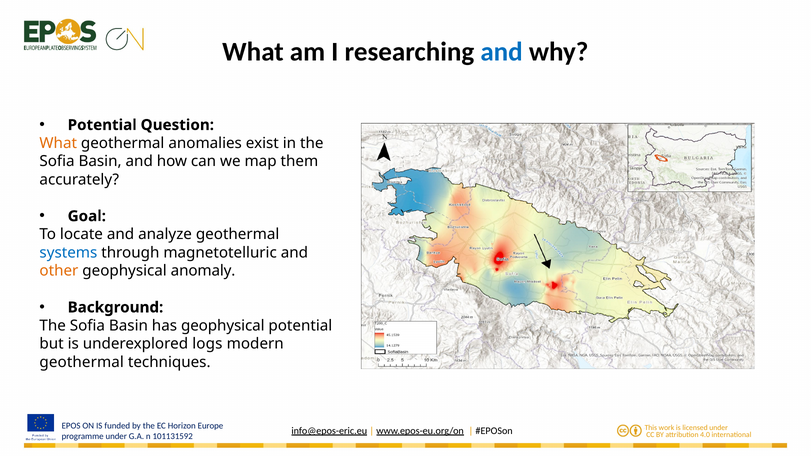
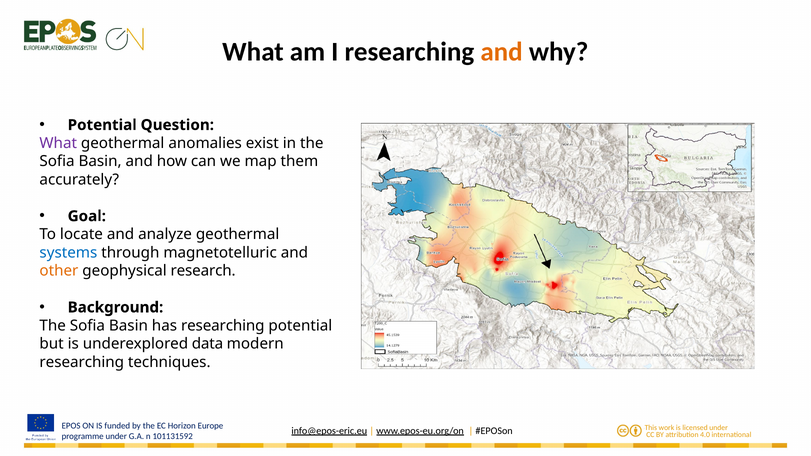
and at (502, 52) colour: blue -> orange
What at (58, 143) colour: orange -> purple
anomaly: anomaly -> research
has geophysical: geophysical -> researching
logs: logs -> data
geothermal at (82, 362): geothermal -> researching
